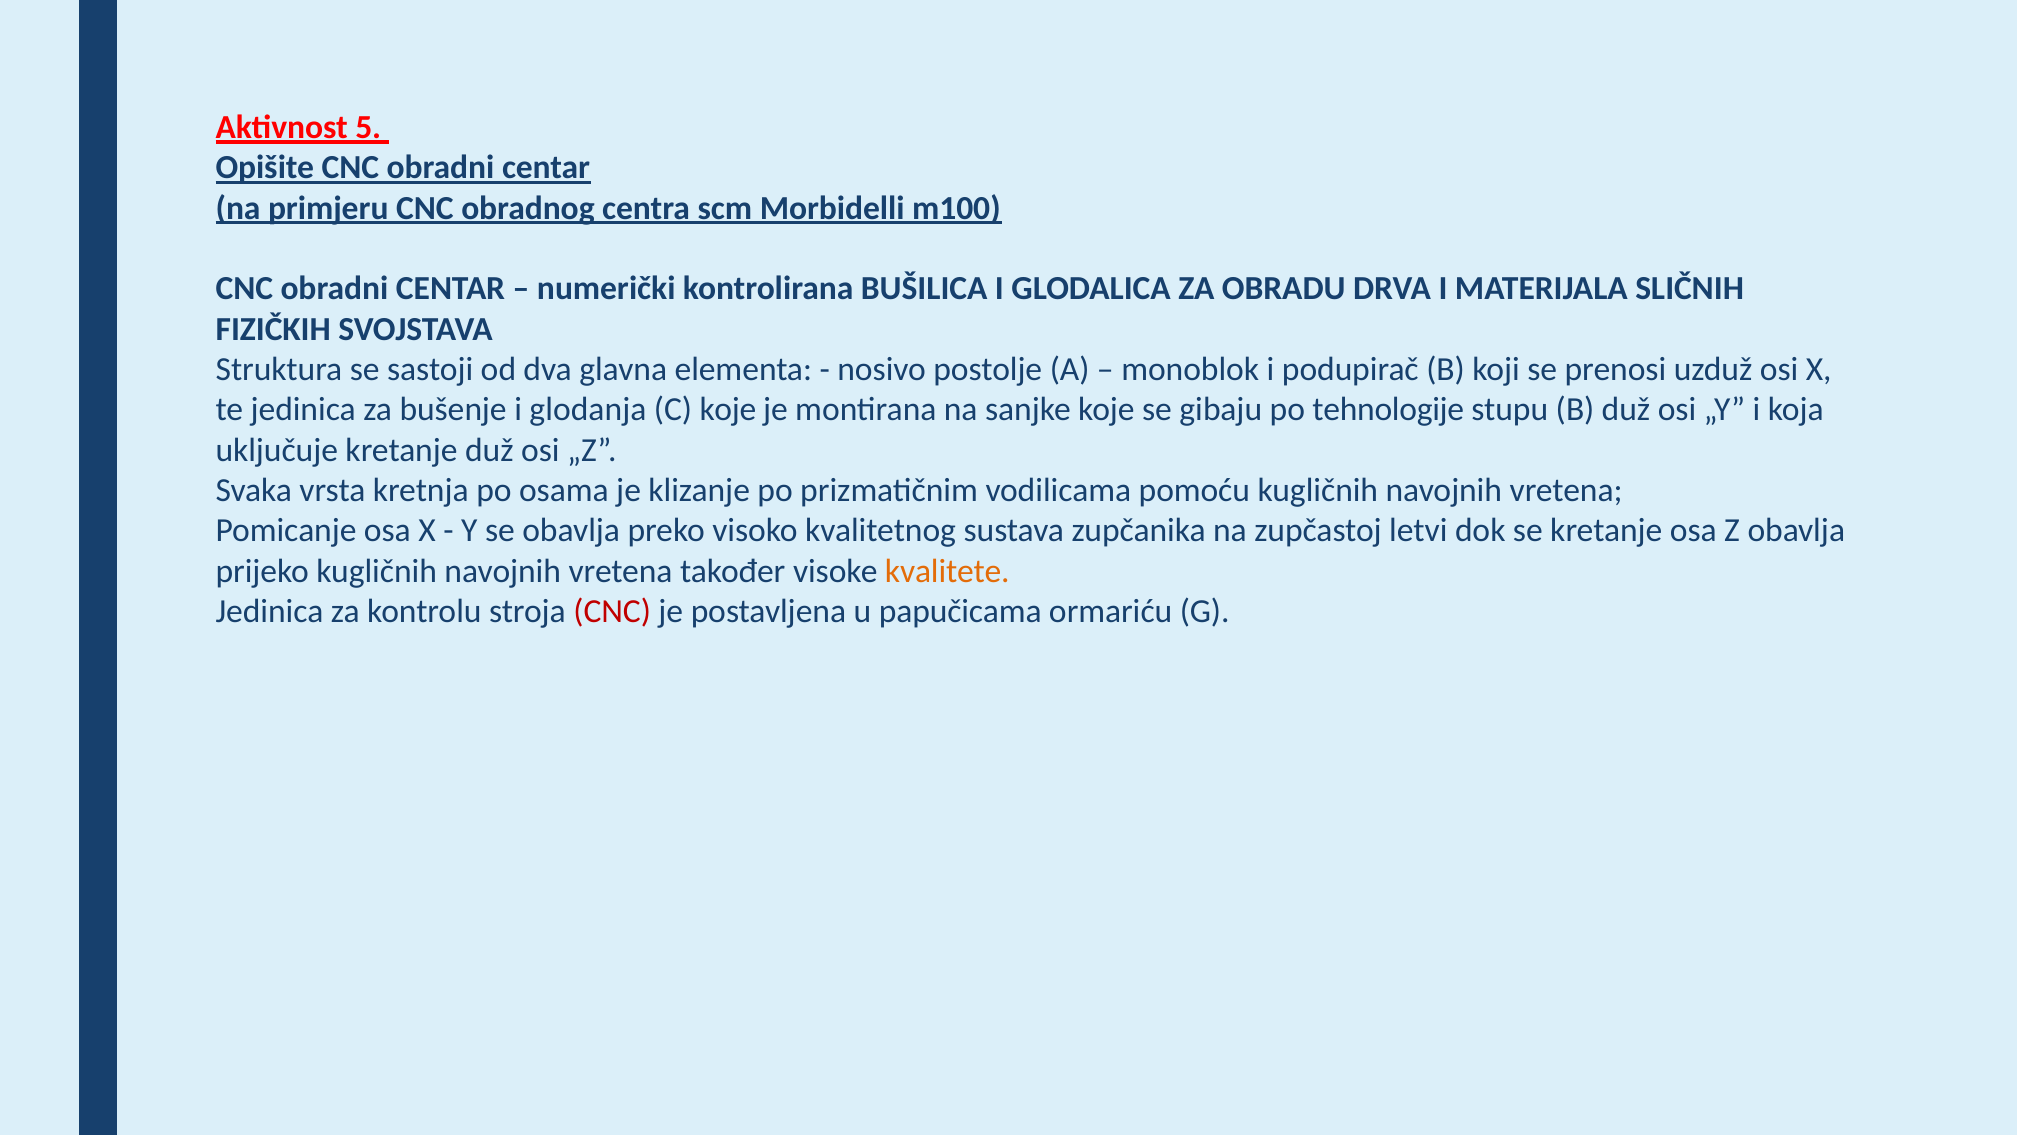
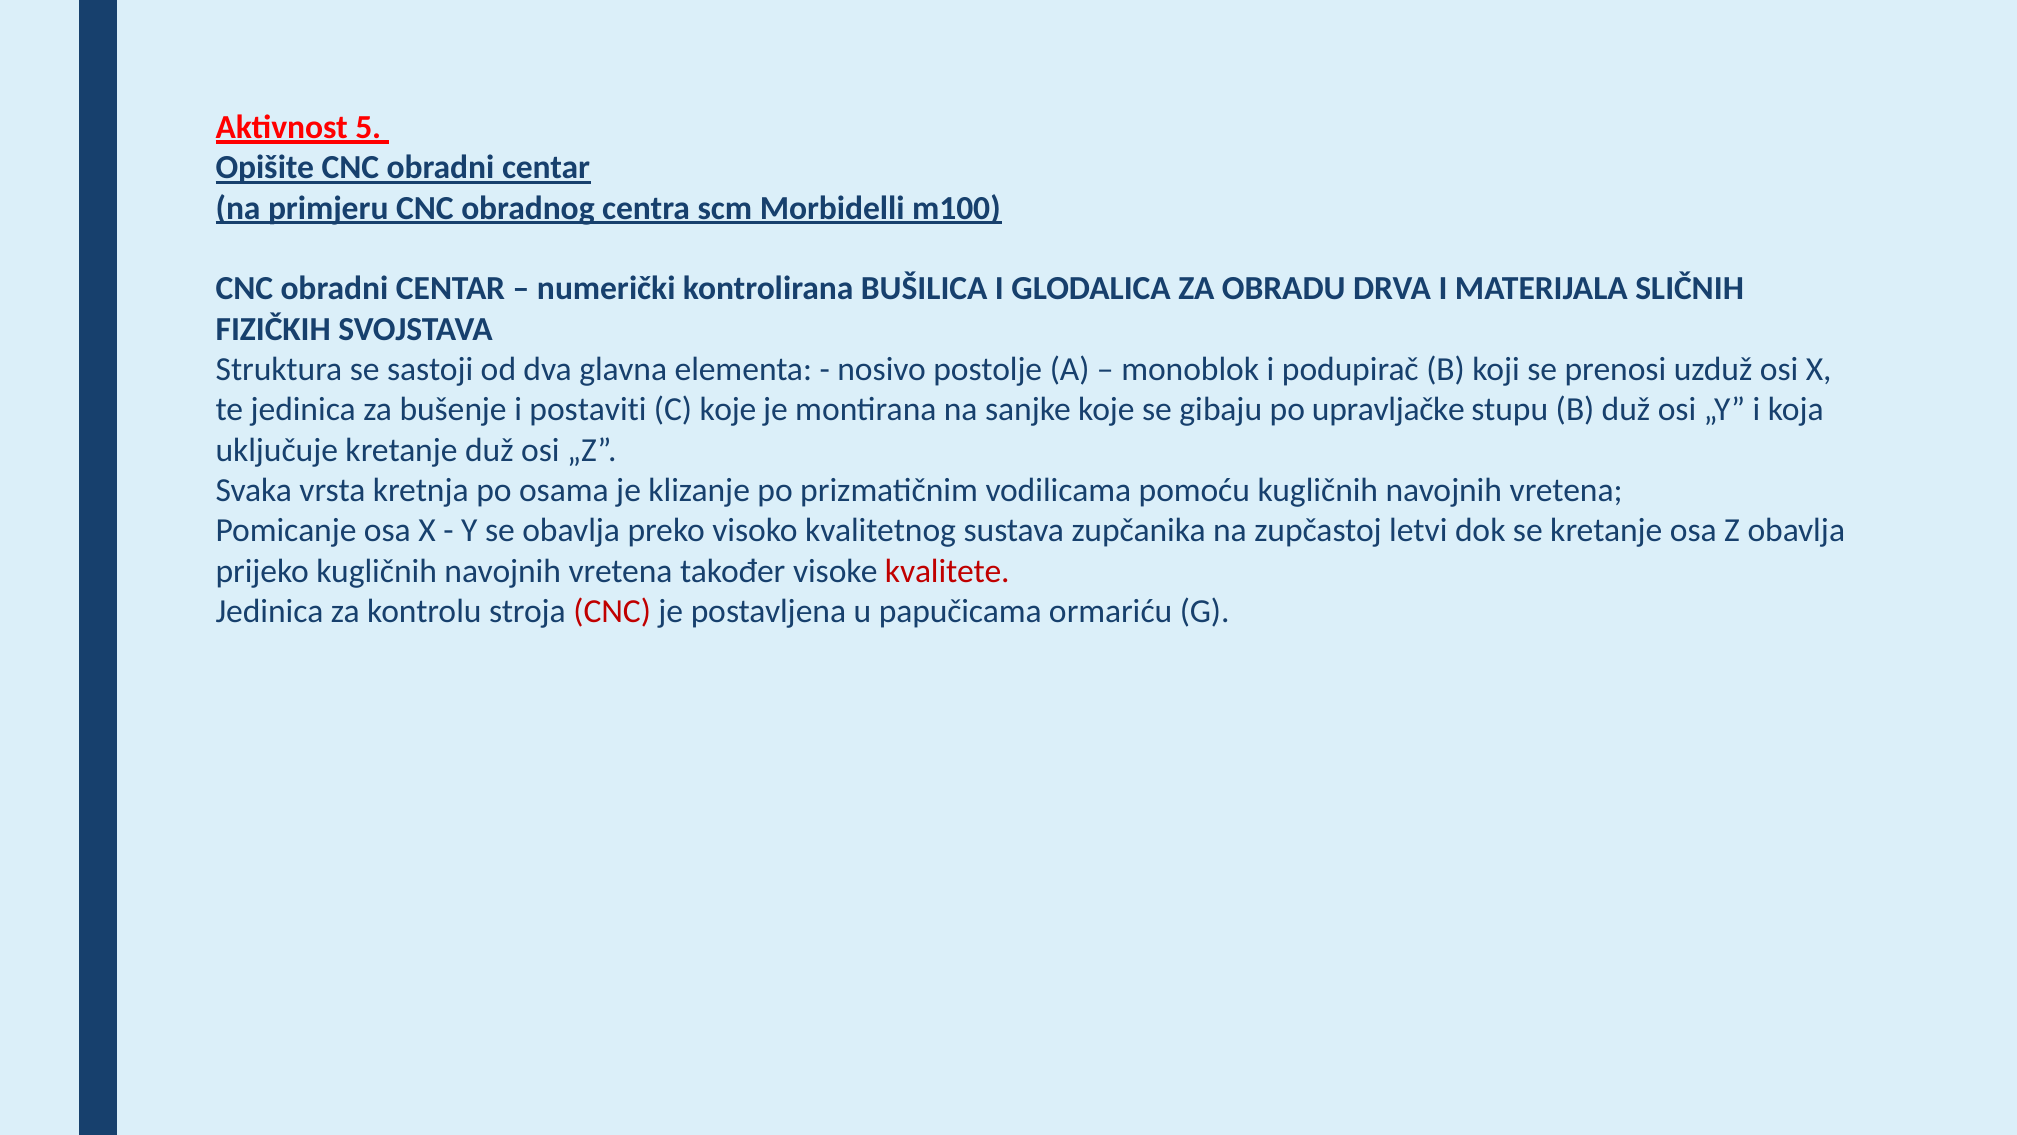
glodanja: glodanja -> postaviti
tehnologije: tehnologije -> upravljačke
kvalitete colour: orange -> red
